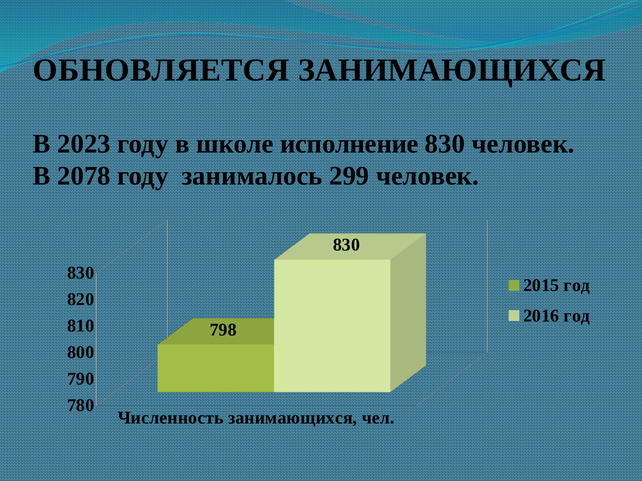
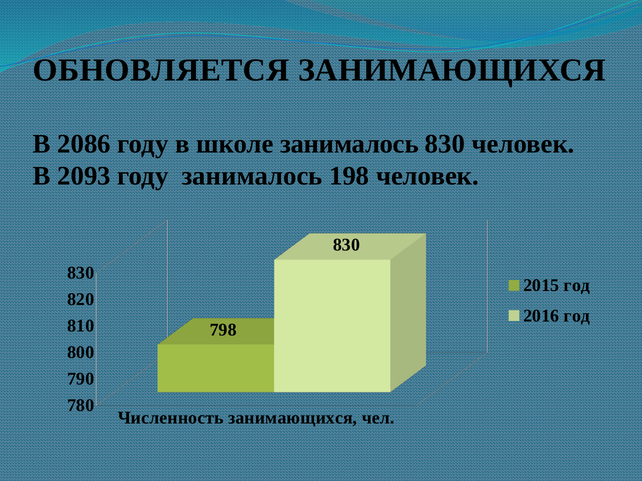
2023: 2023 -> 2086
школе исполнение: исполнение -> занималось
2078: 2078 -> 2093
299: 299 -> 198
